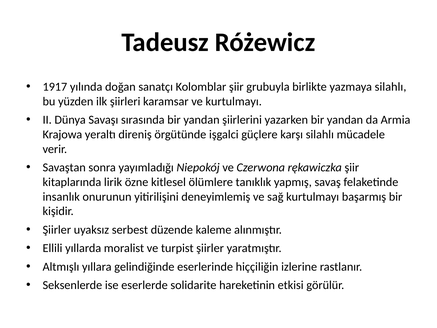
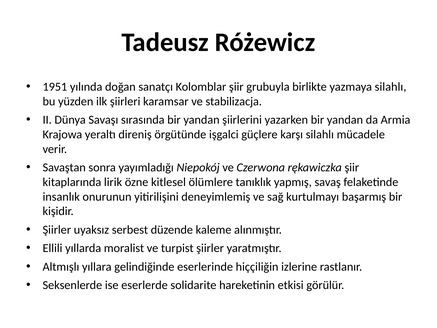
1917: 1917 -> 1951
ve kurtulmayı: kurtulmayı -> stabilizacja
